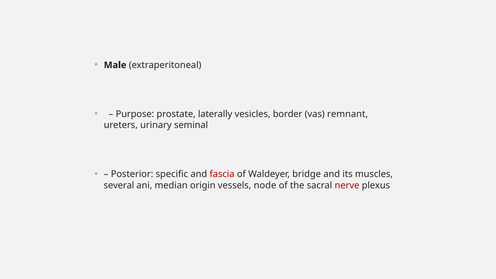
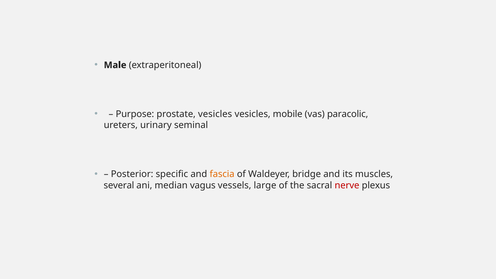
prostate laterally: laterally -> vesicles
border: border -> mobile
remnant: remnant -> paracolic
fascia colour: red -> orange
origin: origin -> vagus
node: node -> large
